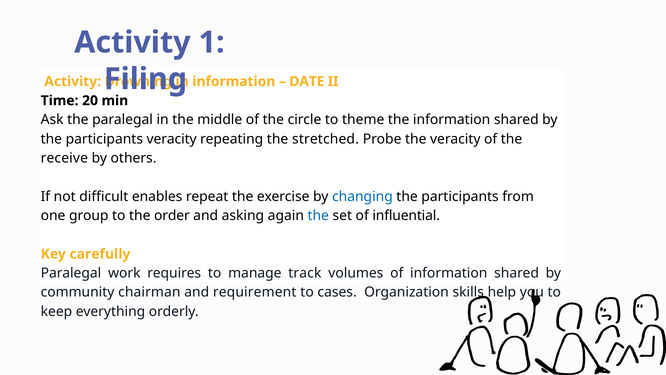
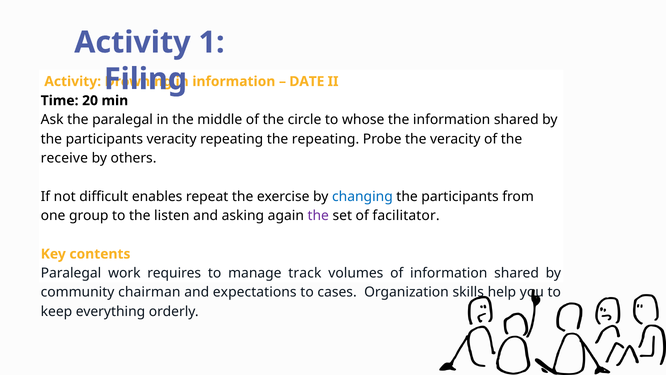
theme: theme -> whose
the stretched: stretched -> repeating
order: order -> listen
the at (318, 215) colour: blue -> purple
influential: influential -> facilitator
carefully: carefully -> contents
requirement: requirement -> expectations
